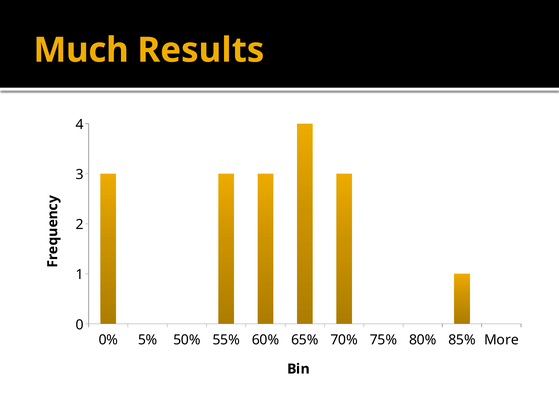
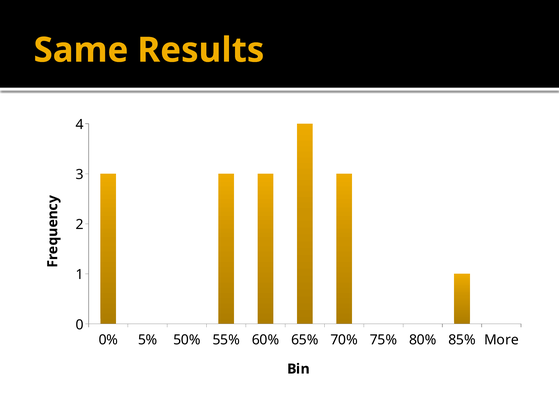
Much: Much -> Same
